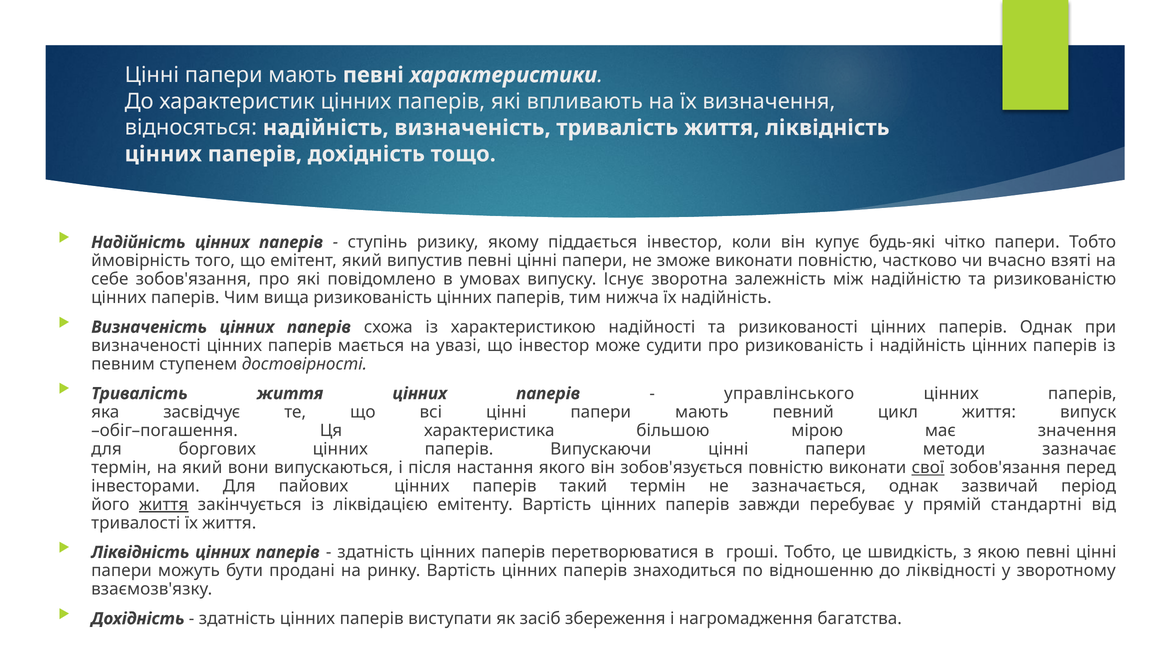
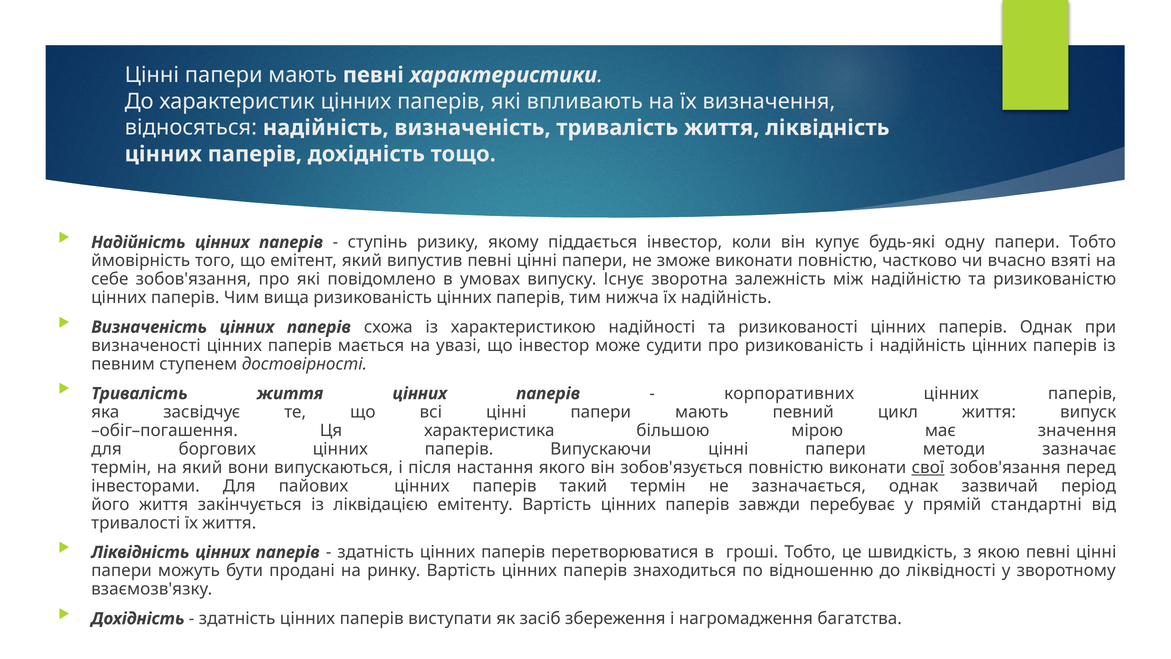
чітко: чітко -> одну
управлінського: управлінського -> корпоративних
життя at (164, 504) underline: present -> none
